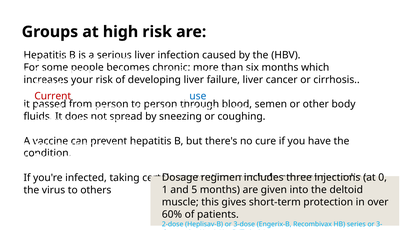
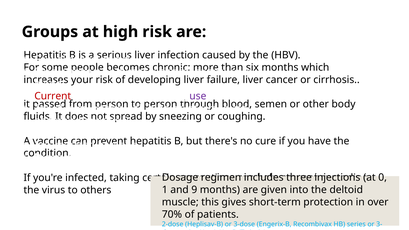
use colour: blue -> purple
5: 5 -> 9
60%: 60% -> 70%
